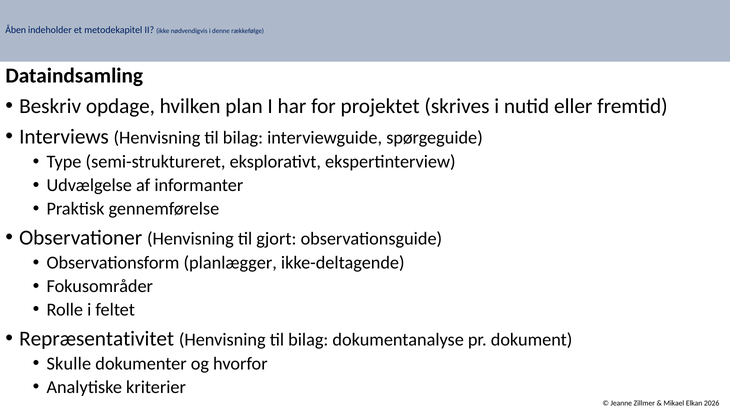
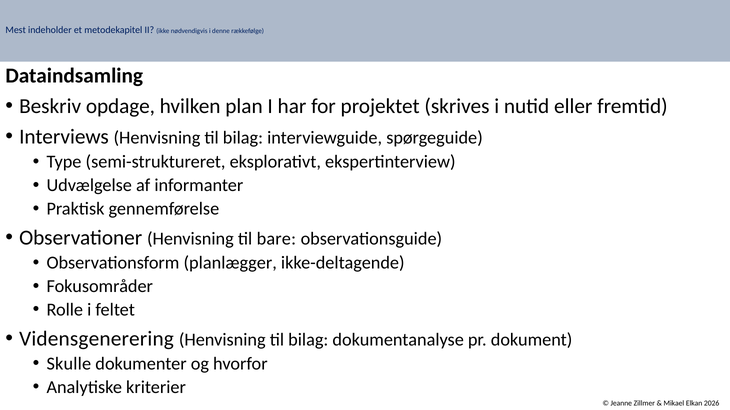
Åben: Åben -> Mest
gjort: gjort -> bare
Repræsentativitet: Repræsentativitet -> Vidensgenerering
